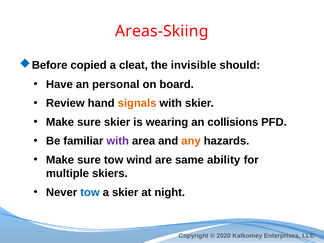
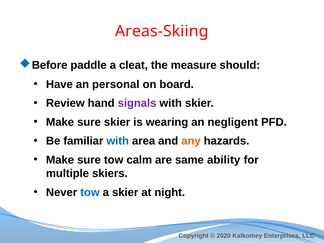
copied: copied -> paddle
invisible: invisible -> measure
signals colour: orange -> purple
collisions: collisions -> negligent
with at (118, 141) colour: purple -> blue
wind: wind -> calm
